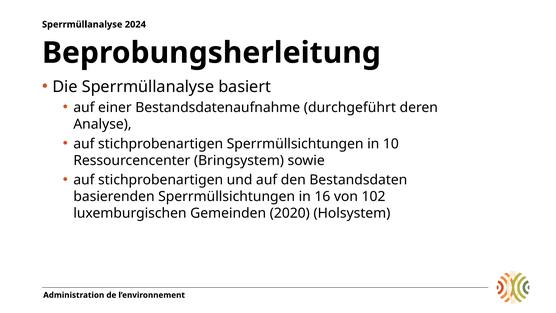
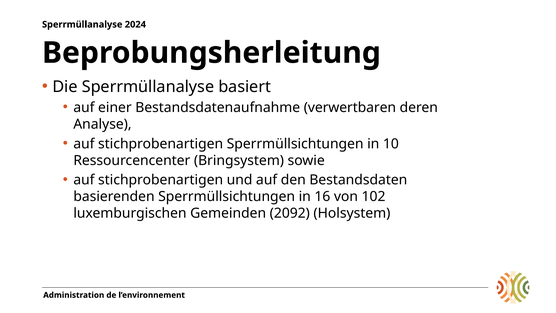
durchgeführt: durchgeführt -> verwertbaren
2020: 2020 -> 2092
